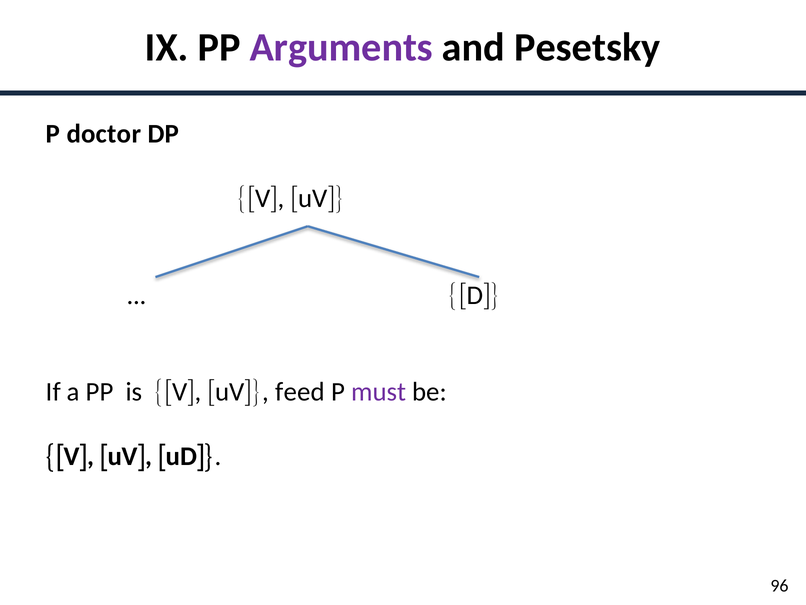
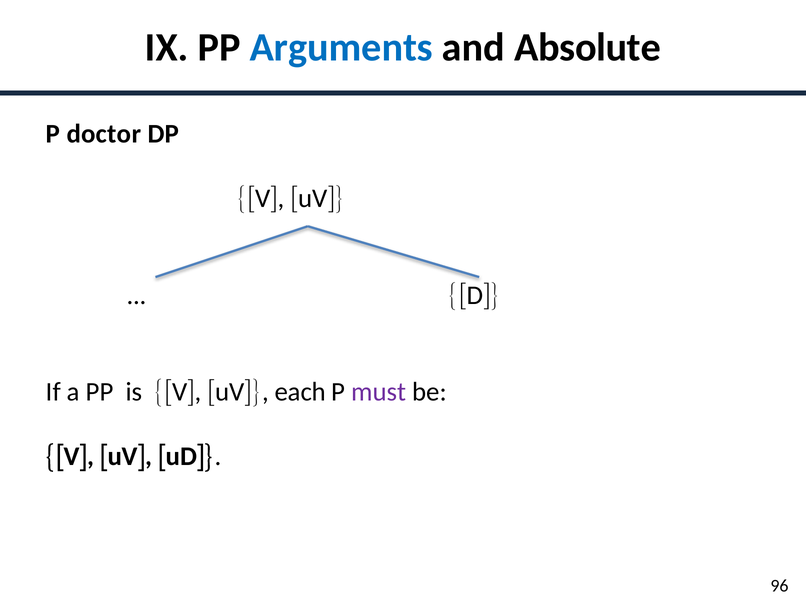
Arguments colour: purple -> blue
Pesetsky: Pesetsky -> Absolute
feed: feed -> each
